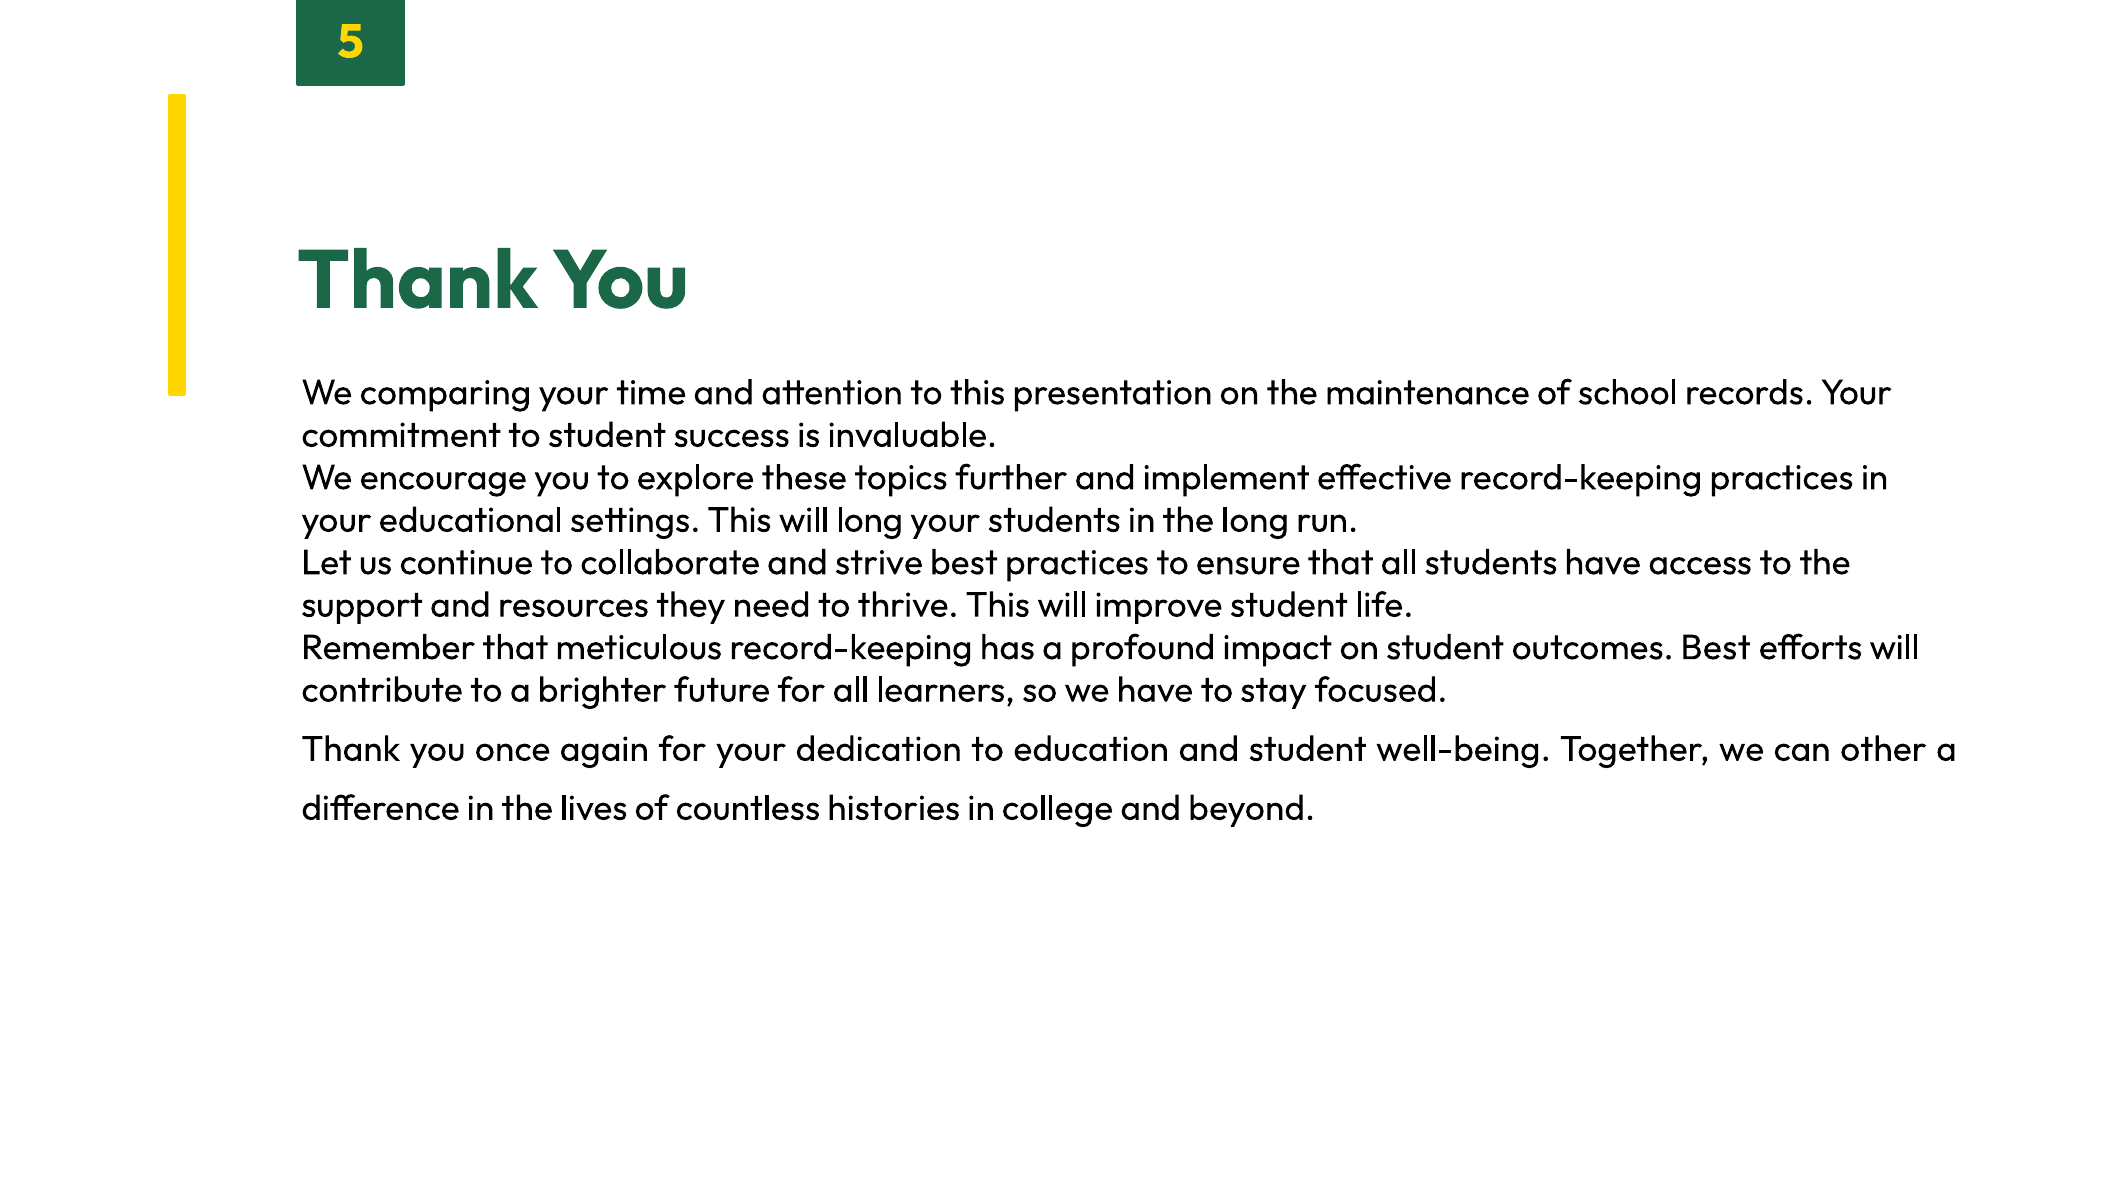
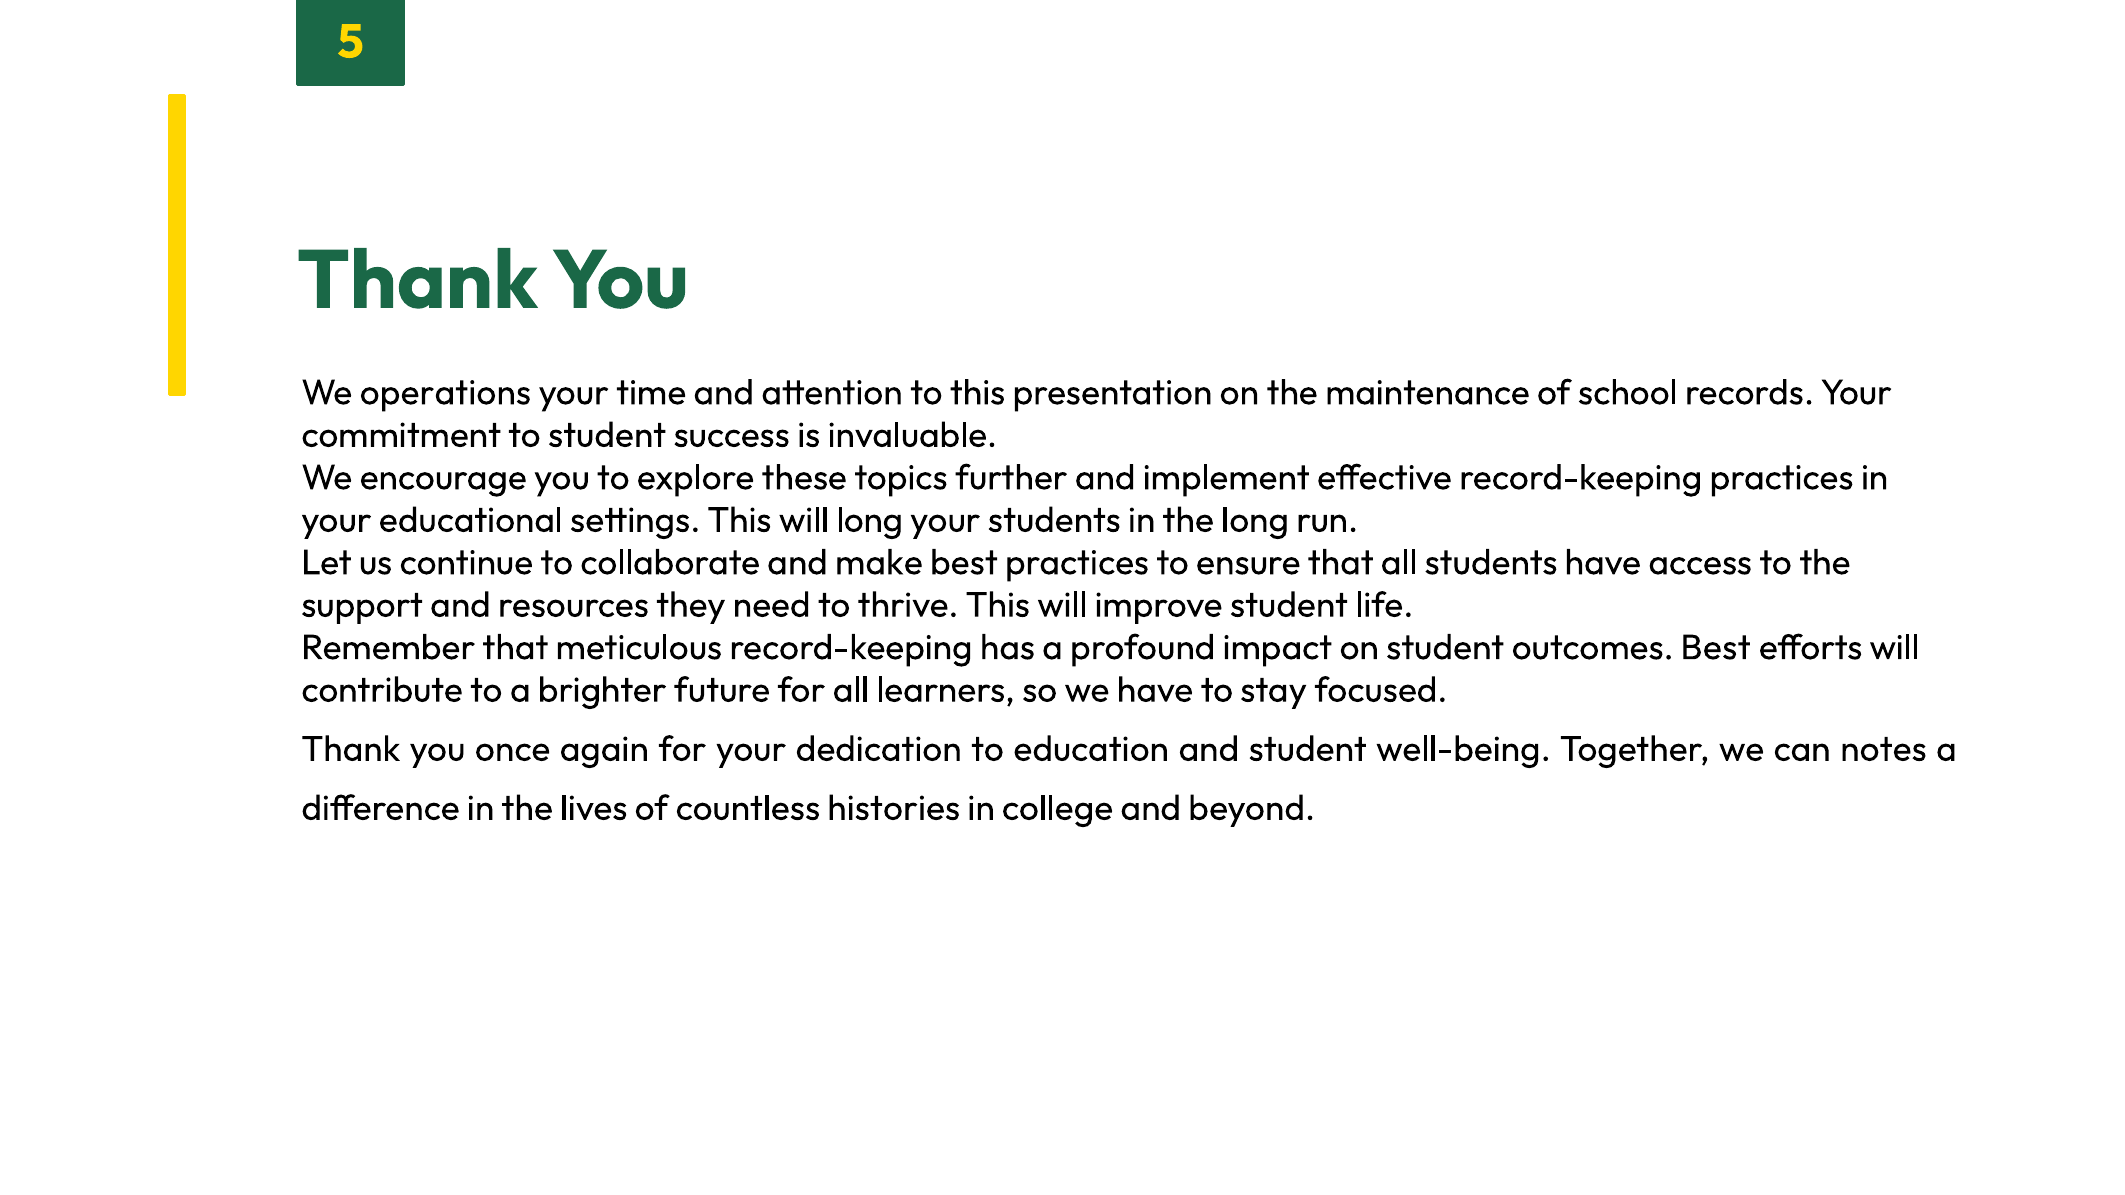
comparing: comparing -> operations
strive: strive -> make
other: other -> notes
